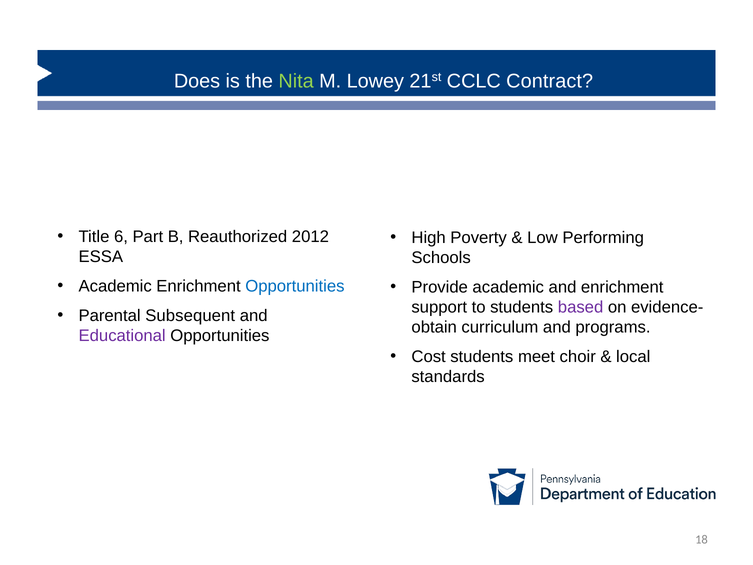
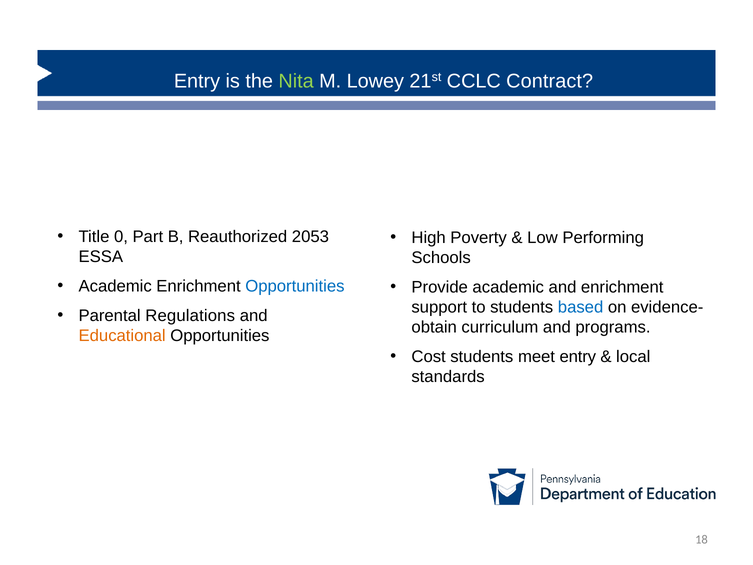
Does at (197, 81): Does -> Entry
6: 6 -> 0
2012: 2012 -> 2053
based colour: purple -> blue
Subsequent: Subsequent -> Regulations
Educational colour: purple -> orange
meet choir: choir -> entry
